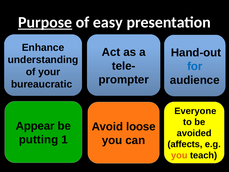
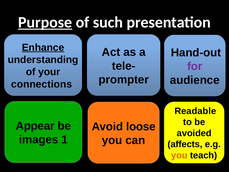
easy: easy -> such
Enhance underline: none -> present
for colour: blue -> purple
bureaucratic: bureaucratic -> connections
Everyone: Everyone -> Readable
putting: putting -> images
